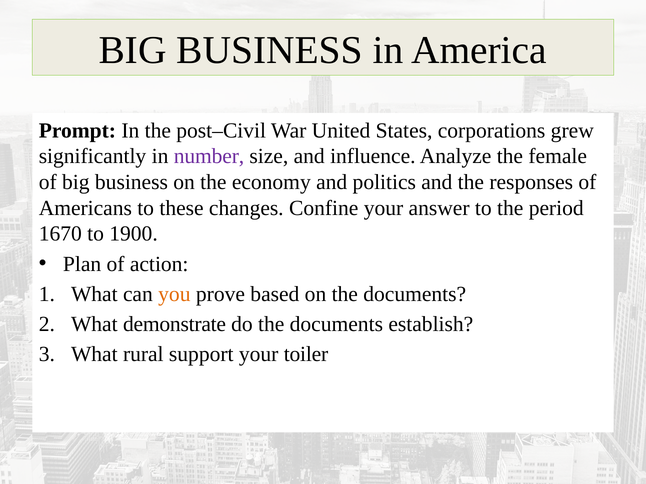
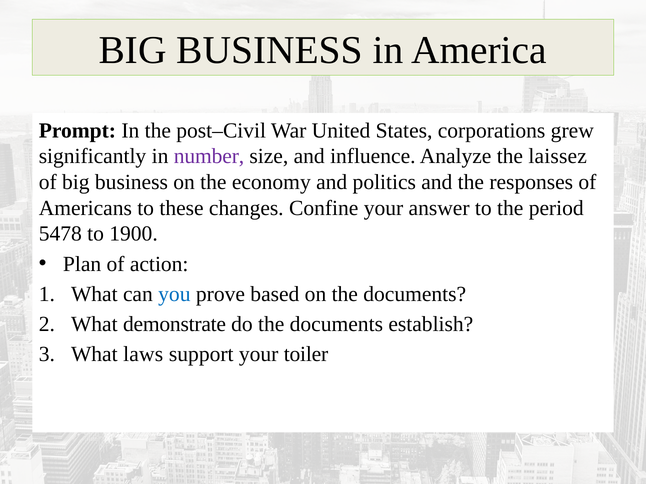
female: female -> laissez
1670: 1670 -> 5478
you colour: orange -> blue
rural: rural -> laws
